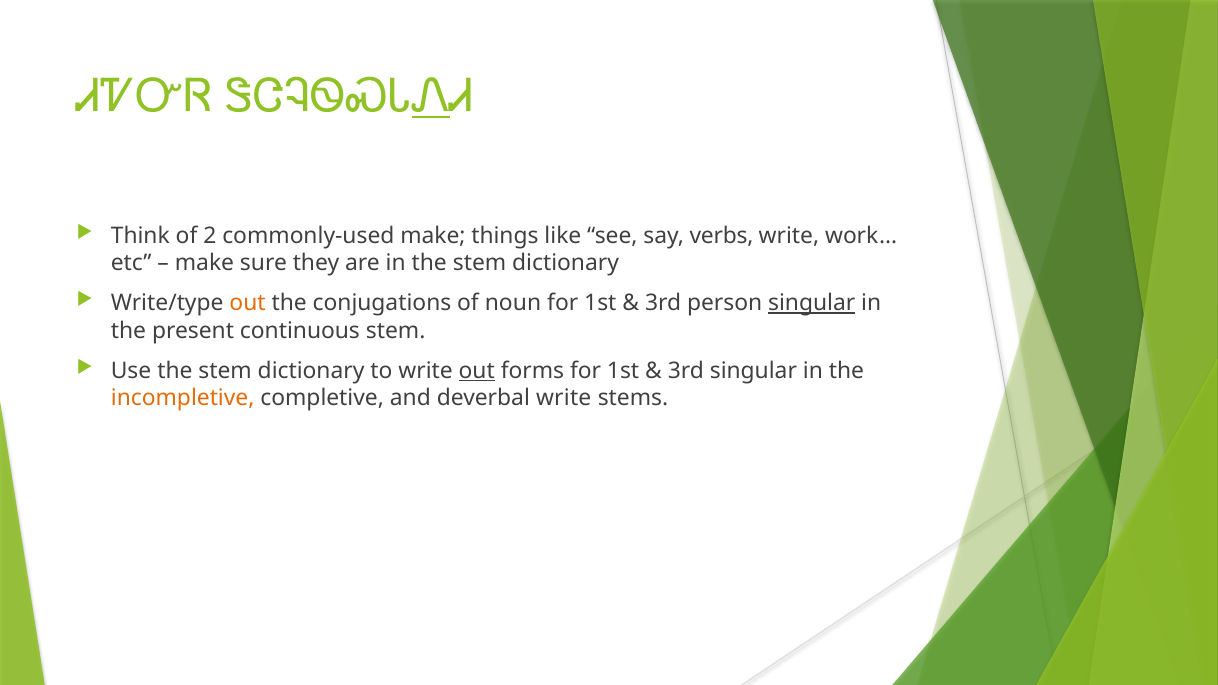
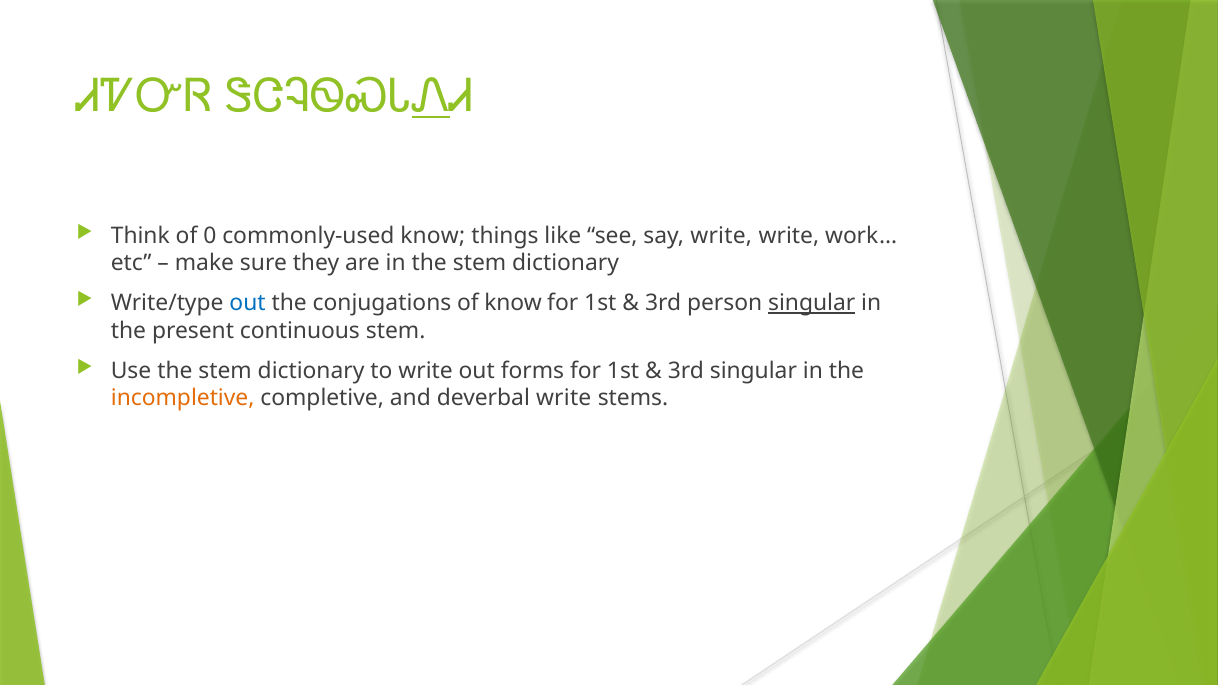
2: 2 -> 0
commonly-used make: make -> know
say verbs: verbs -> write
out at (248, 303) colour: orange -> blue
of noun: noun -> know
out at (477, 371) underline: present -> none
